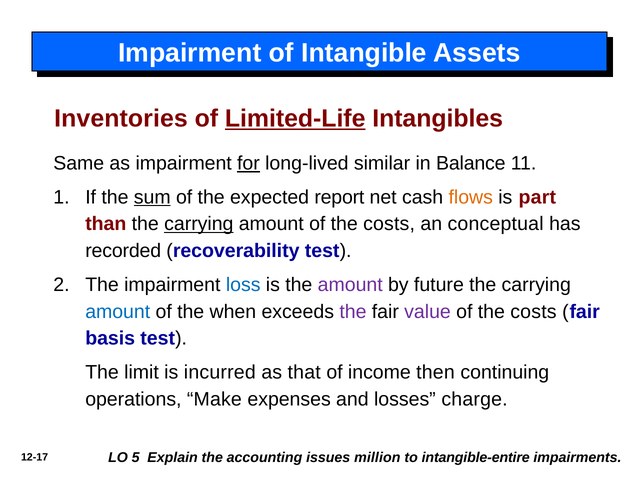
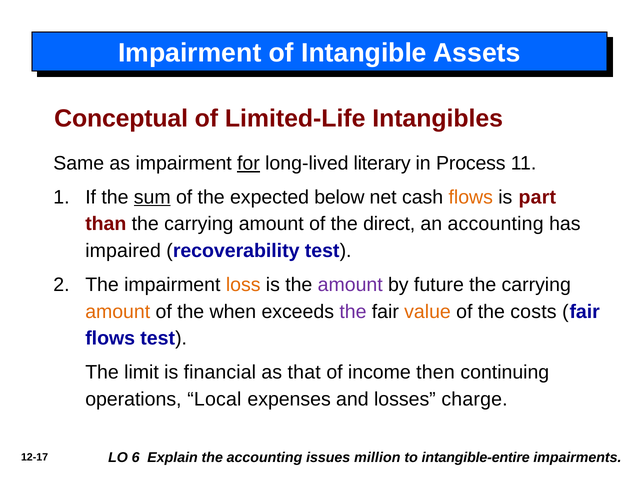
Inventories: Inventories -> Conceptual
Limited-Life underline: present -> none
similar: similar -> literary
Balance: Balance -> Process
report: report -> below
carrying at (199, 224) underline: present -> none
amount of the costs: costs -> direct
an conceptual: conceptual -> accounting
recorded: recorded -> impaired
loss colour: blue -> orange
amount at (118, 312) colour: blue -> orange
value colour: purple -> orange
basis at (110, 339): basis -> flows
incurred: incurred -> financial
Make: Make -> Local
5: 5 -> 6
